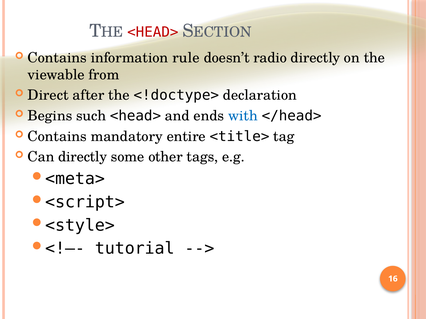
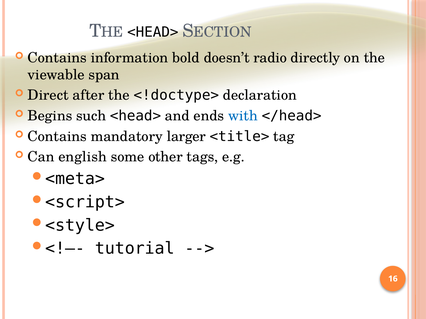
<HEAD> at (153, 32) colour: red -> black
rule: rule -> bold
from: from -> span
entire: entire -> larger
Can directly: directly -> english
